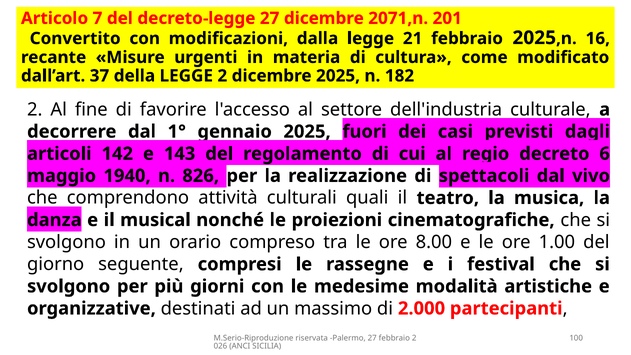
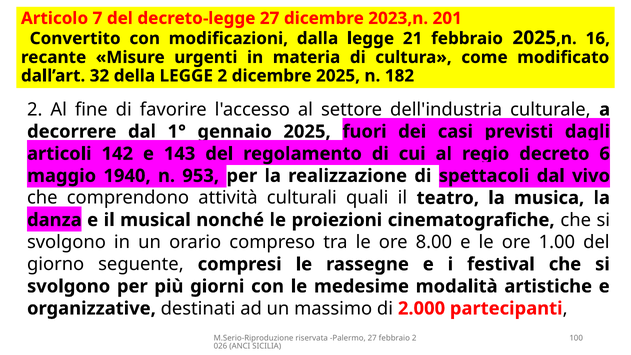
2071,n: 2071,n -> 2023,n
37: 37 -> 32
826: 826 -> 953
